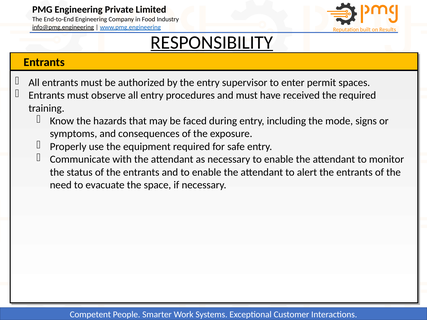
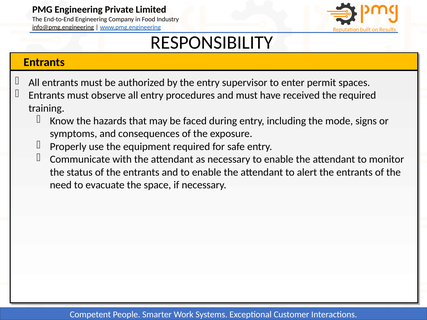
RESPONSIBILITY underline: present -> none
